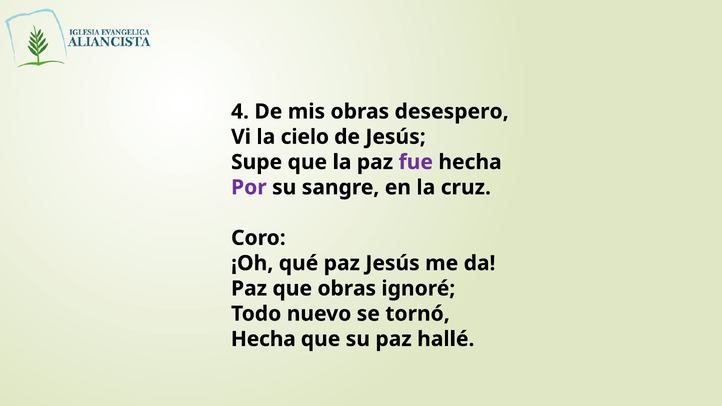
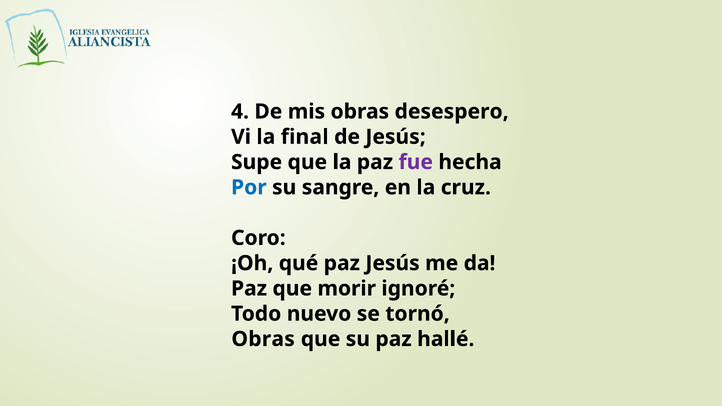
cielo: cielo -> final
Por colour: purple -> blue
que obras: obras -> morir
Hecha at (263, 339): Hecha -> Obras
